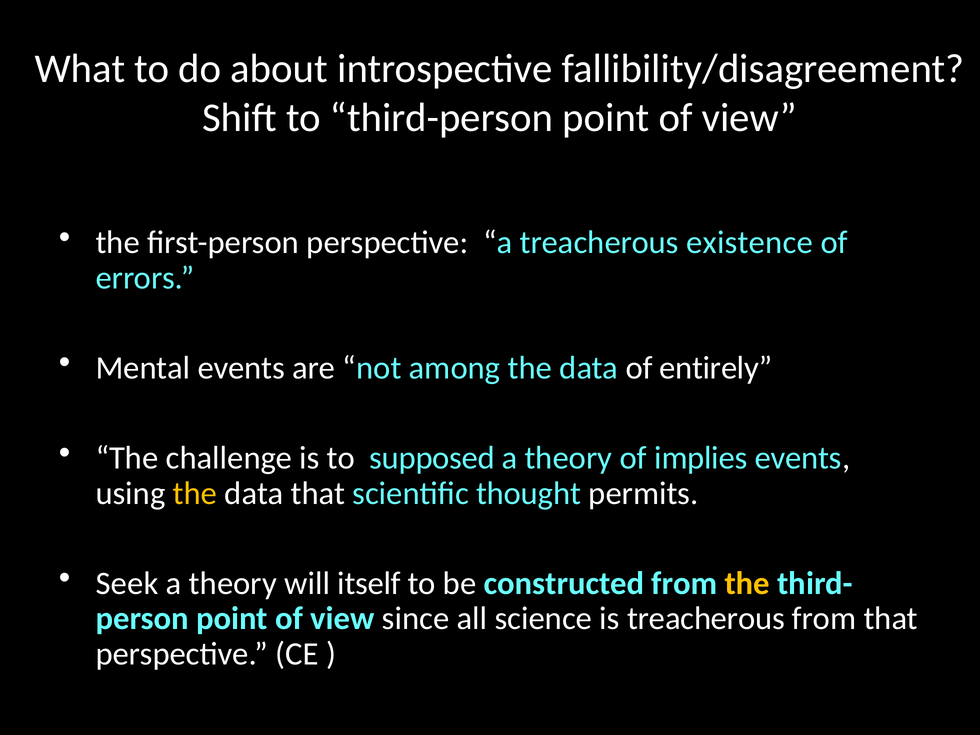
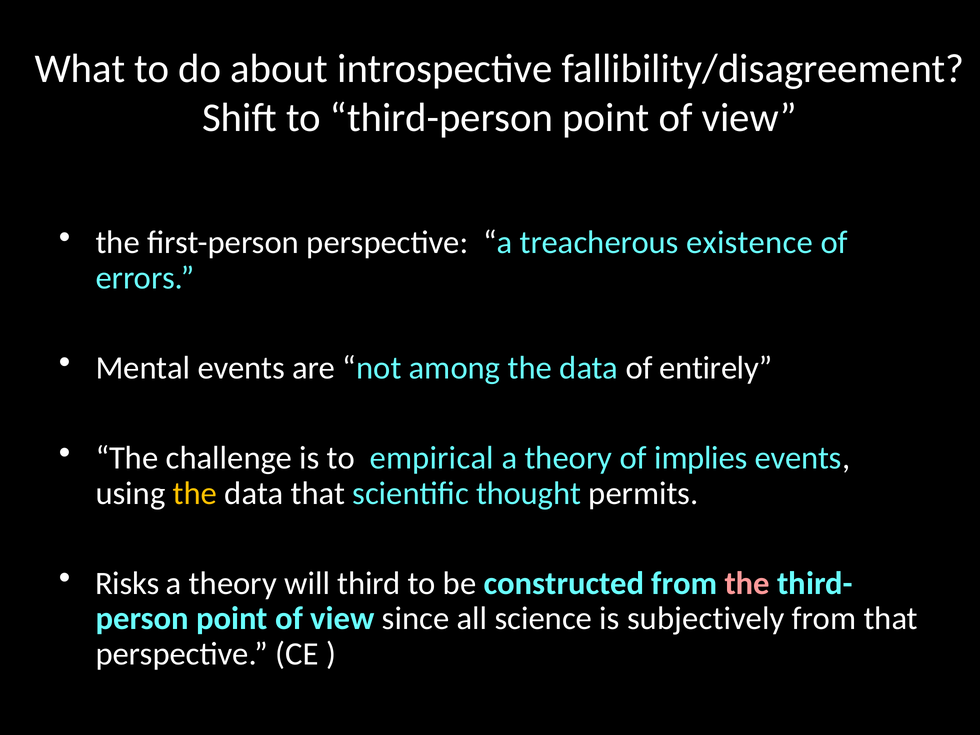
supposed: supposed -> empirical
Seek: Seek -> Risks
itself: itself -> third
the at (747, 583) colour: yellow -> pink
is treacherous: treacherous -> subjectively
